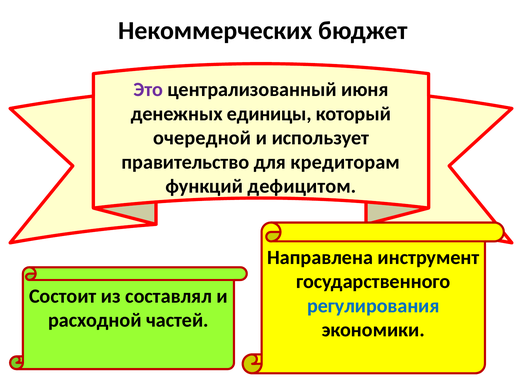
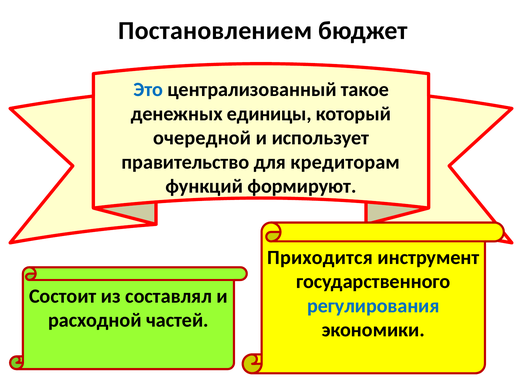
Некоммерческих: Некоммерческих -> Постановлением
Это colour: purple -> blue
июня: июня -> такое
дефицитом: дефицитом -> формируют
Направлена: Направлена -> Приходится
